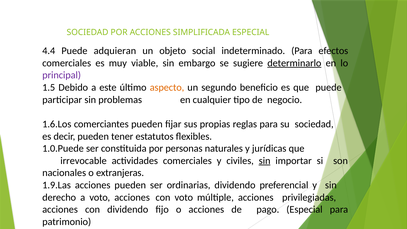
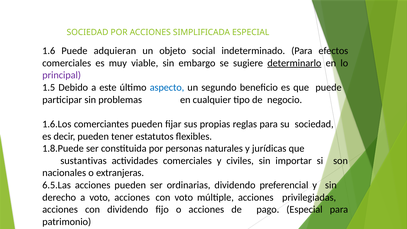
4.4: 4.4 -> 1.6
aspecto colour: orange -> blue
1.0.Puede: 1.0.Puede -> 1.8.Puede
irrevocable: irrevocable -> sustantivas
sin at (265, 161) underline: present -> none
1.9.Las: 1.9.Las -> 6.5.Las
